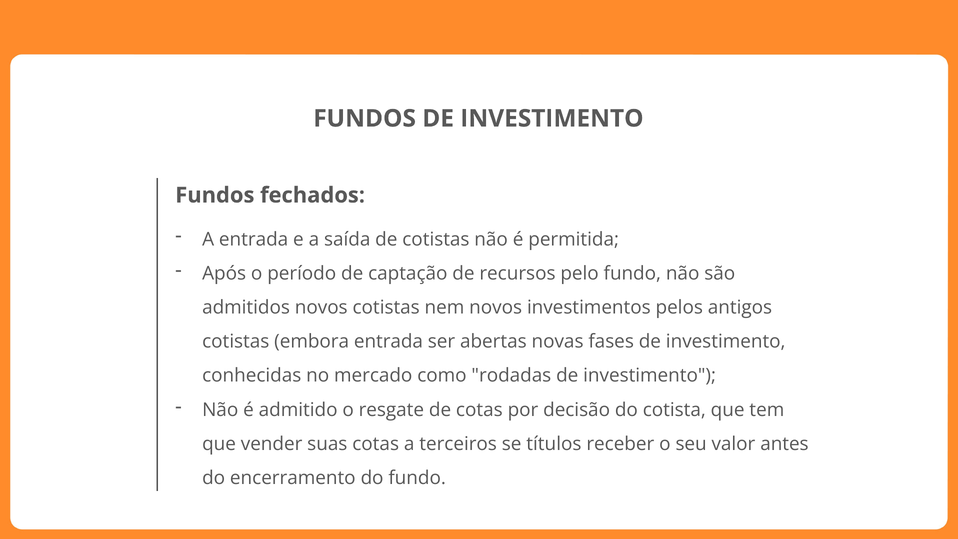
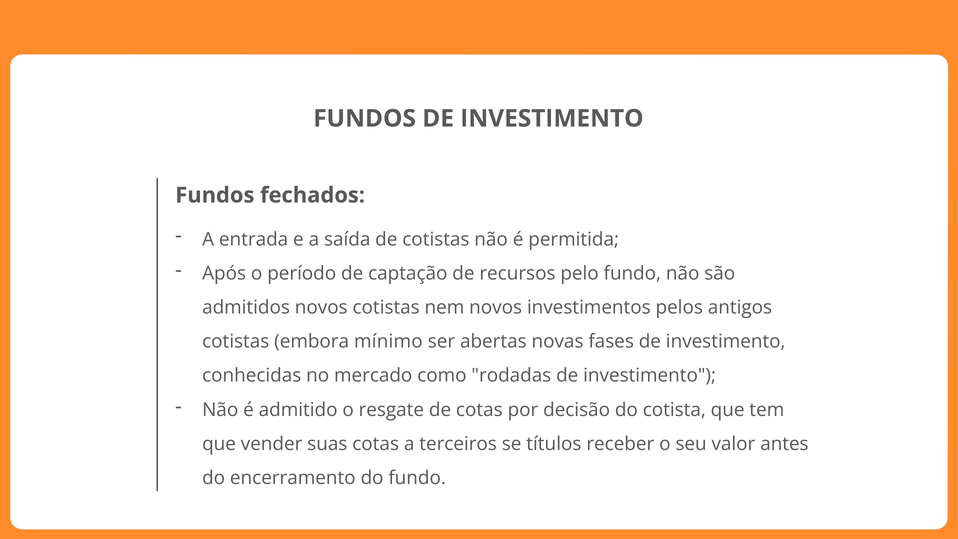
embora entrada: entrada -> mínimo
